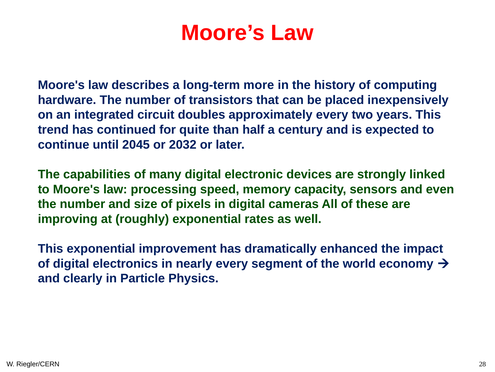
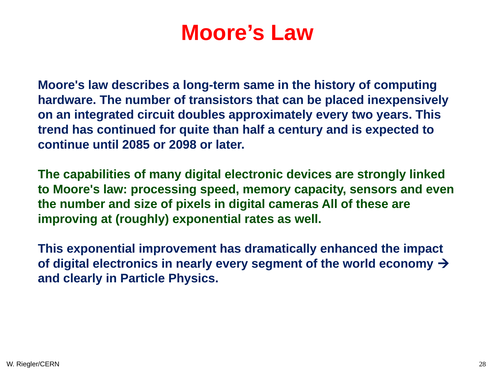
more: more -> same
2045: 2045 -> 2085
2032: 2032 -> 2098
